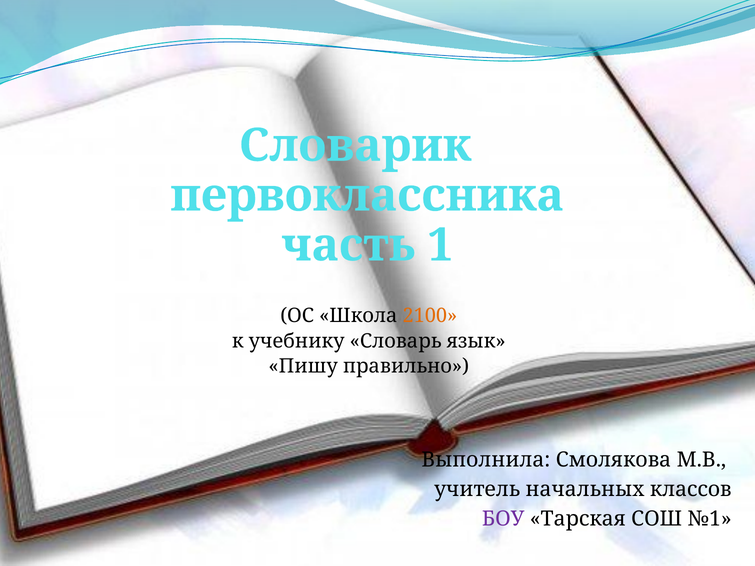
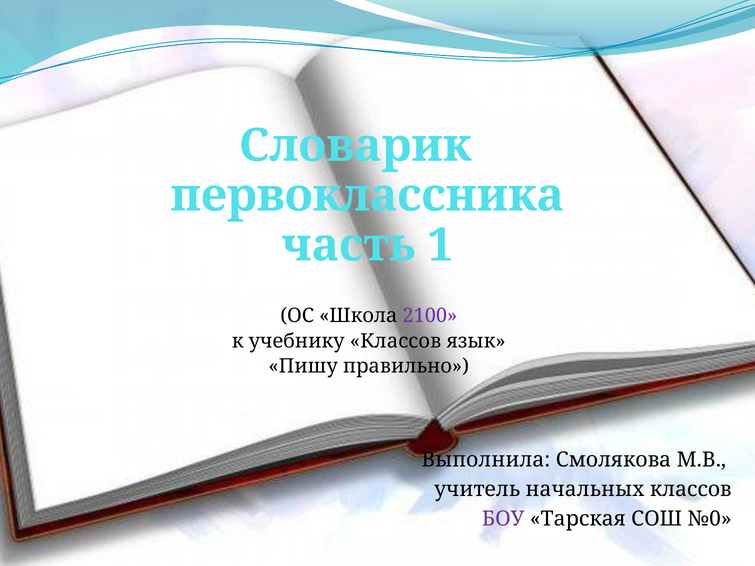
2100 colour: orange -> purple
учебнику Словарь: Словарь -> Классов
№1: №1 -> №0
